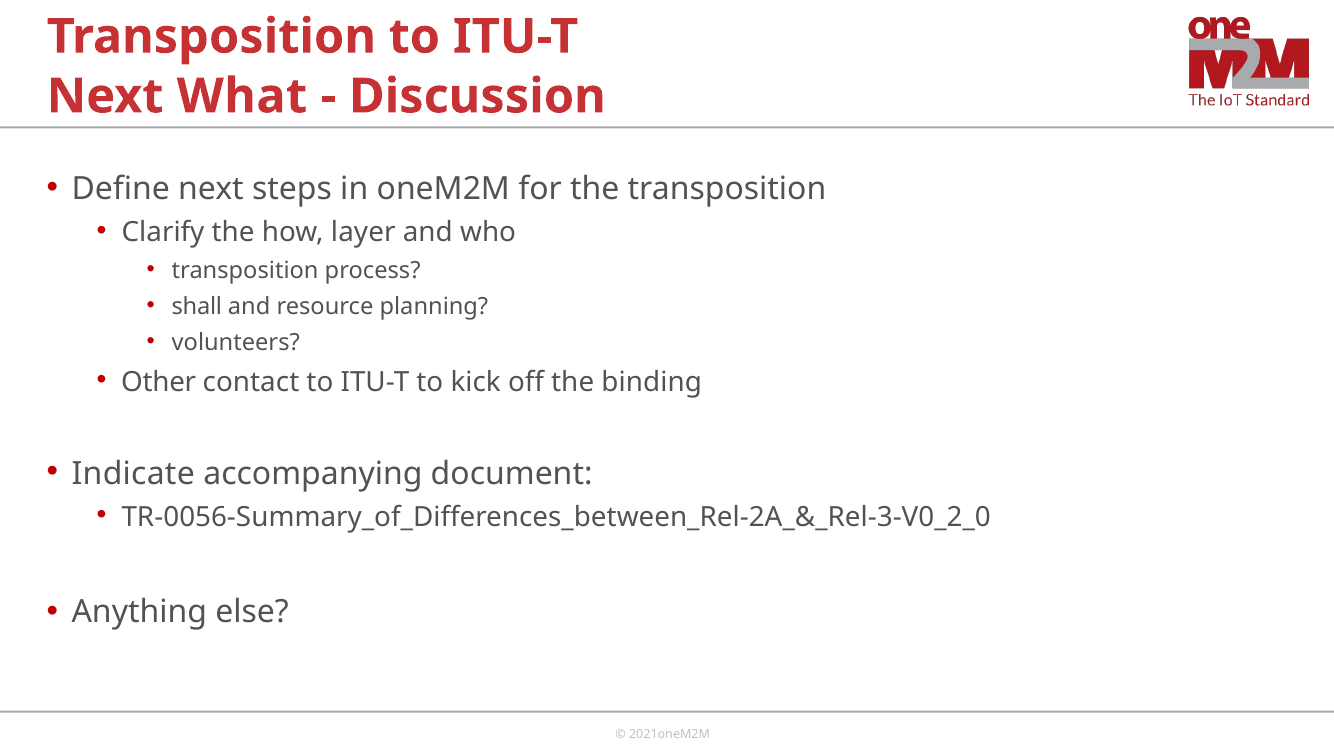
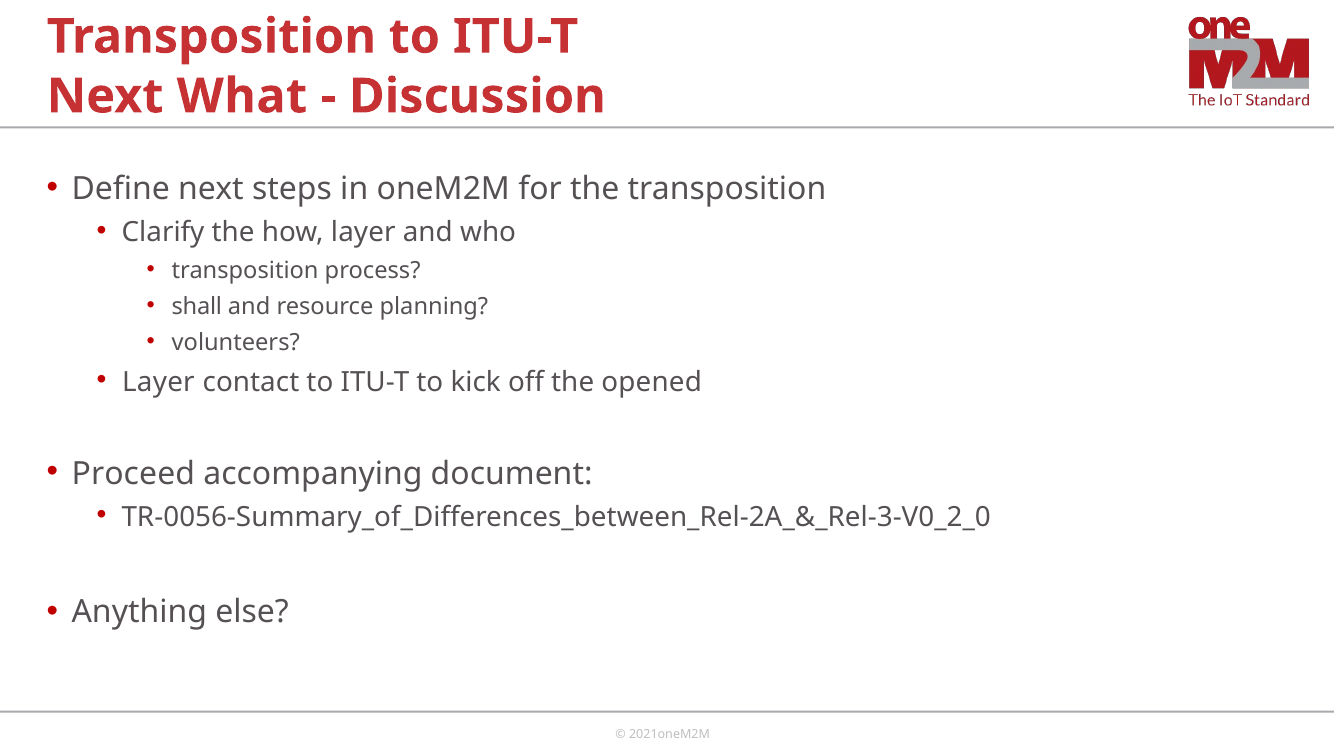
Other at (159, 382): Other -> Layer
binding: binding -> opened
Indicate: Indicate -> Proceed
